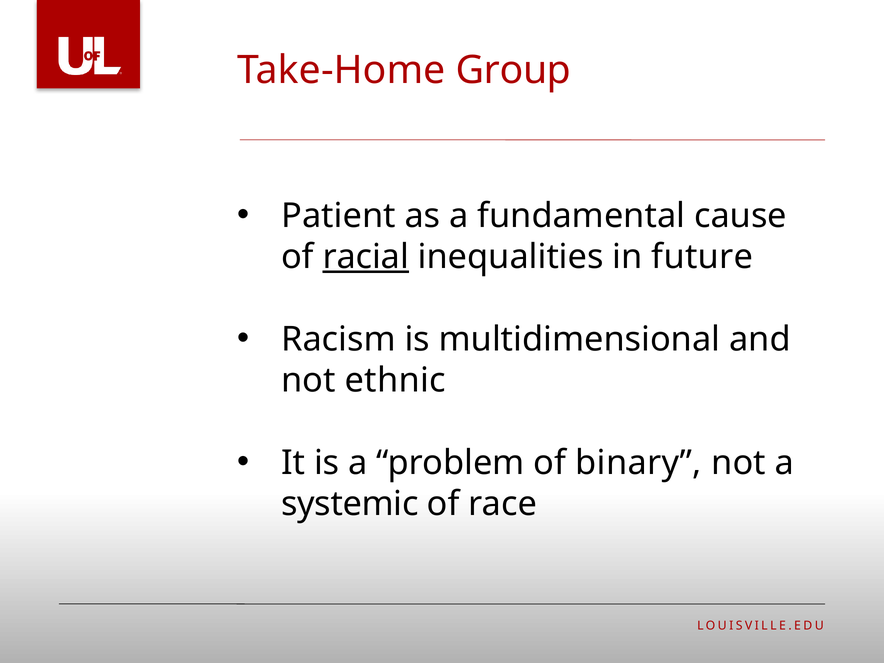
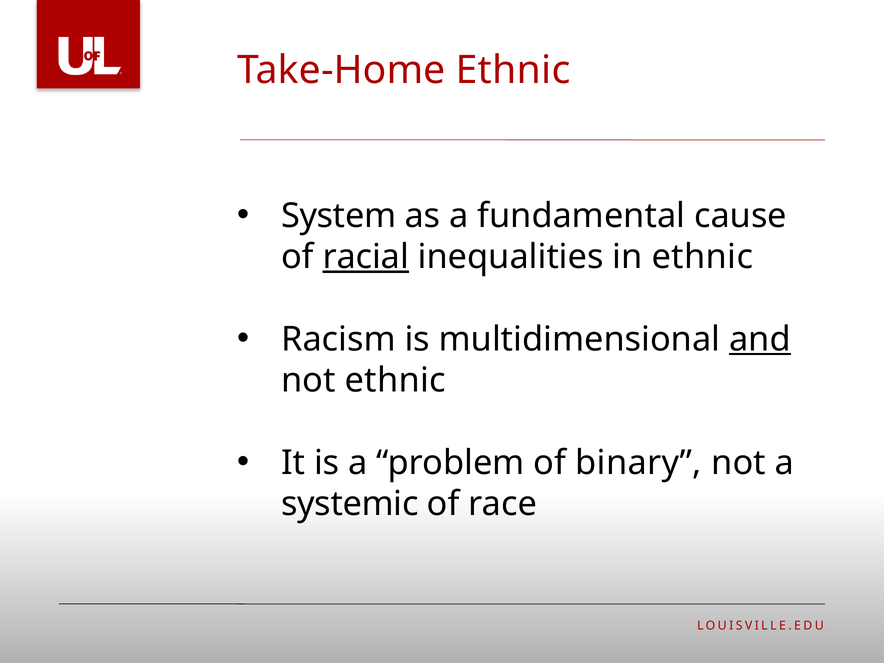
Take-Home Group: Group -> Ethnic
Patient: Patient -> System
in future: future -> ethnic
and underline: none -> present
